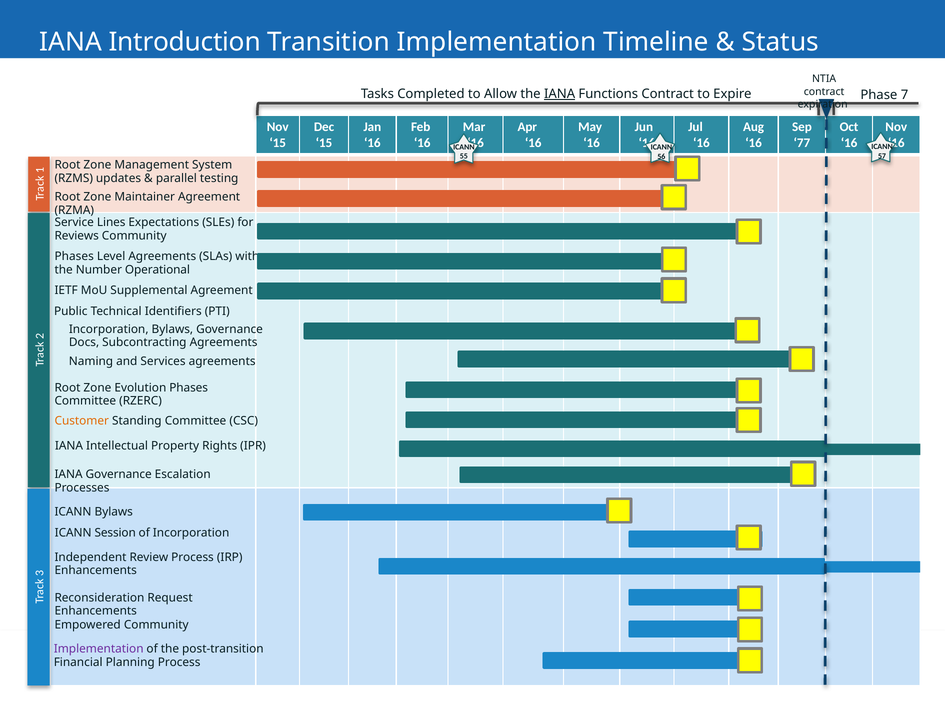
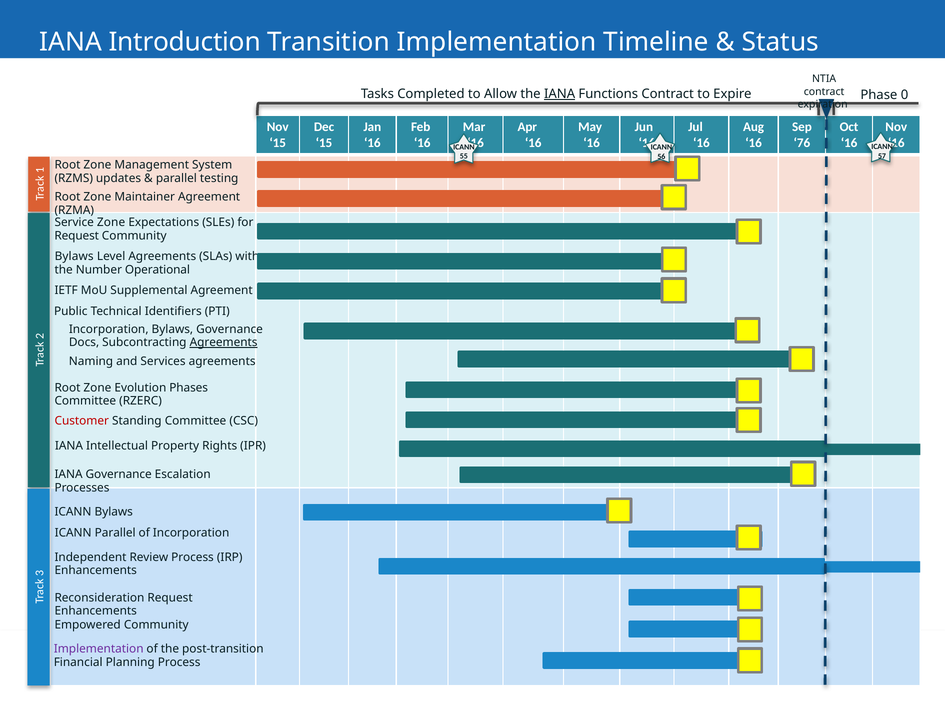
7: 7 -> 0
77: 77 -> 76
Service Lines: Lines -> Zone
Reviews at (77, 236): Reviews -> Request
Phases at (74, 256): Phases -> Bylaws
Agreements at (224, 342) underline: none -> present
Customer colour: orange -> red
ICANN Session: Session -> Parallel
